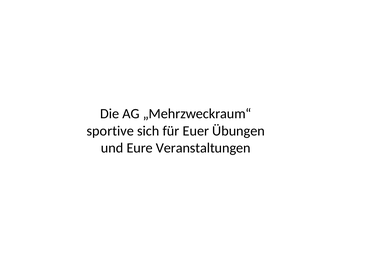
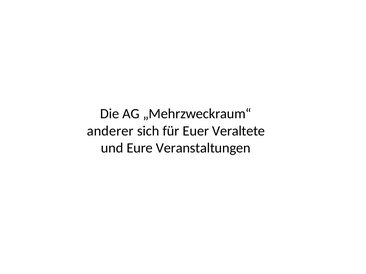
sportive: sportive -> anderer
Übungen: Übungen -> Veraltete
